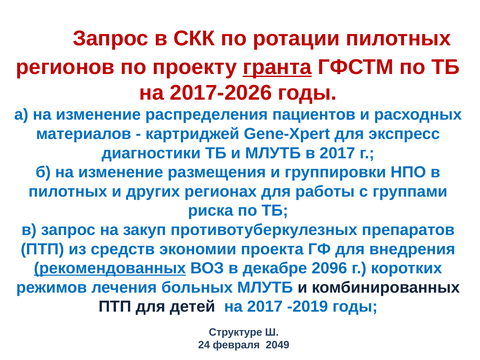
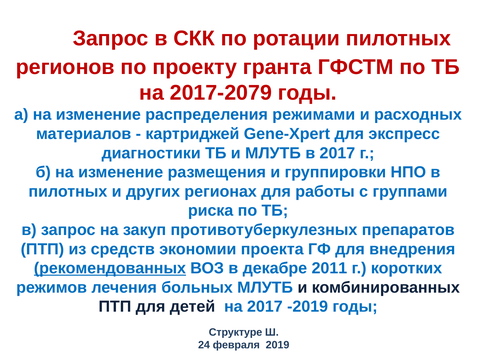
гранта underline: present -> none
2017-2026: 2017-2026 -> 2017-2079
пациентов: пациентов -> режимами
2096: 2096 -> 2011
2049: 2049 -> 2019
